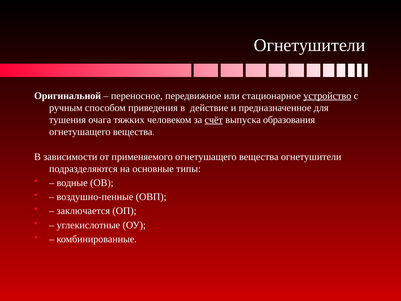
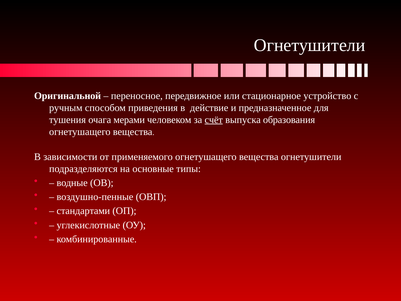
устройство underline: present -> none
тяжких: тяжких -> мерами
заключается: заключается -> стандартами
